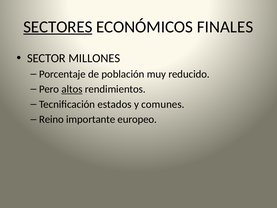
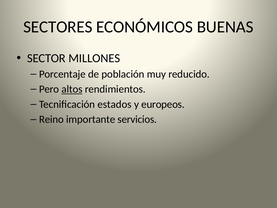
SECTORES underline: present -> none
FINALES: FINALES -> BUENAS
comunes: comunes -> europeos
europeo: europeo -> servicios
